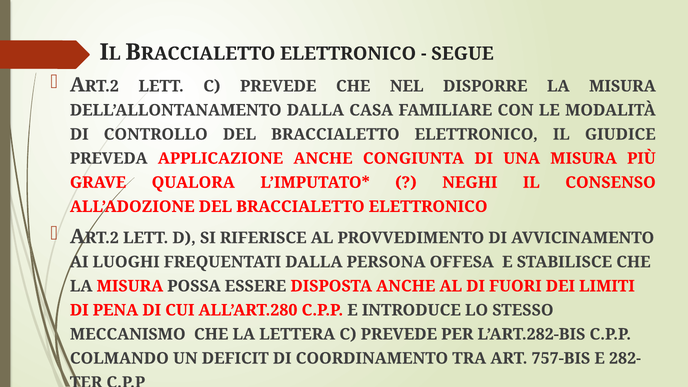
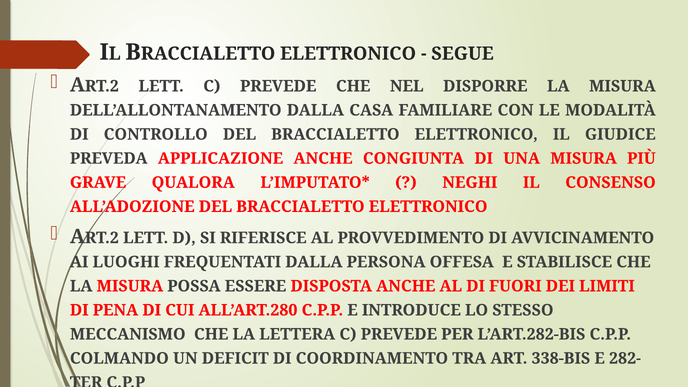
757-BIS: 757-BIS -> 338-BIS
